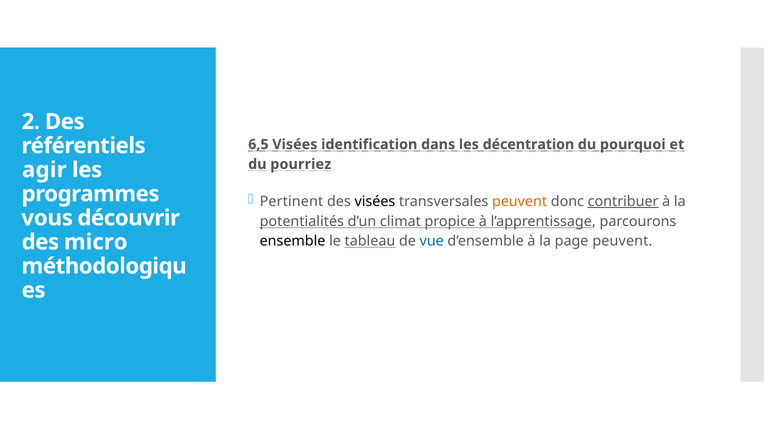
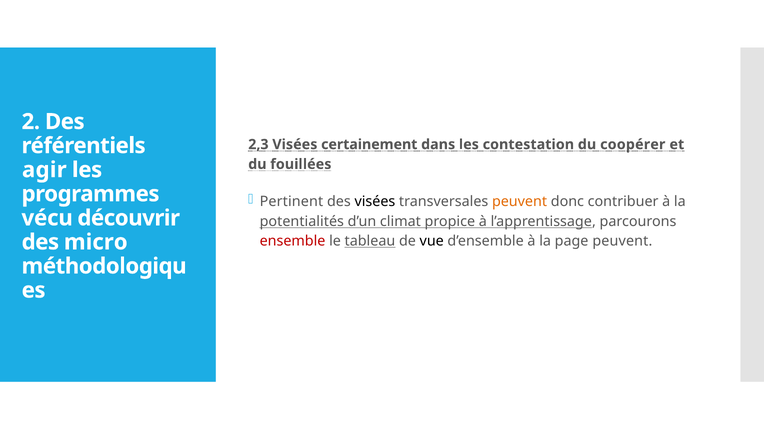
6,5: 6,5 -> 2,3
identification: identification -> certainement
décentration: décentration -> contestation
pourquoi: pourquoi -> coopérer
pourriez: pourriez -> fouillées
contribuer underline: present -> none
vous: vous -> vécu
ensemble colour: black -> red
vue colour: blue -> black
